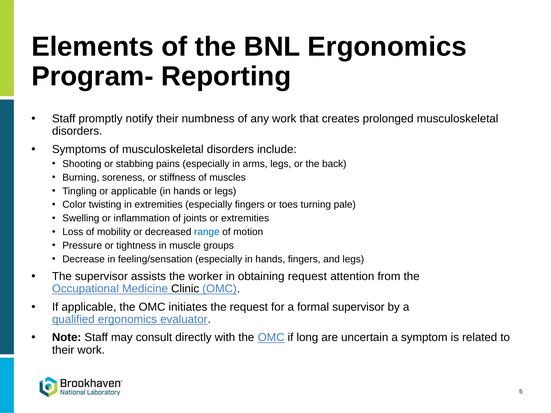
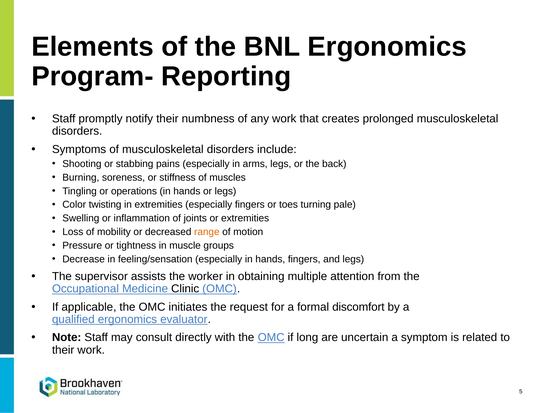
or applicable: applicable -> operations
range colour: blue -> orange
obtaining request: request -> multiple
formal supervisor: supervisor -> discomfort
